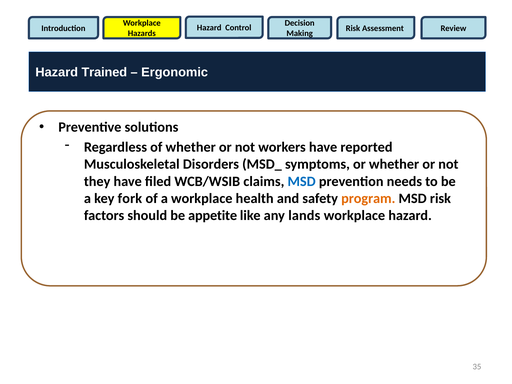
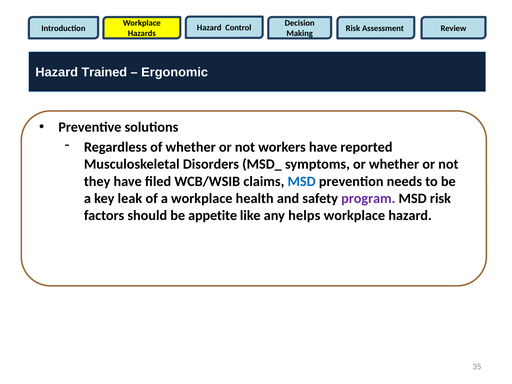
fork: fork -> leak
program colour: orange -> purple
lands: lands -> helps
